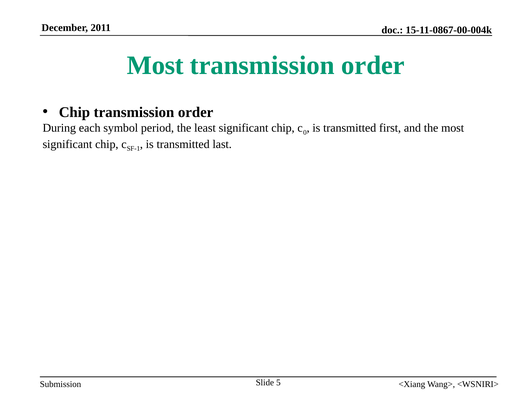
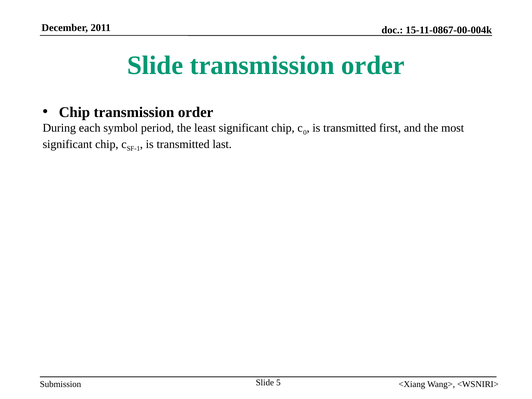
Most at (155, 65): Most -> Slide
